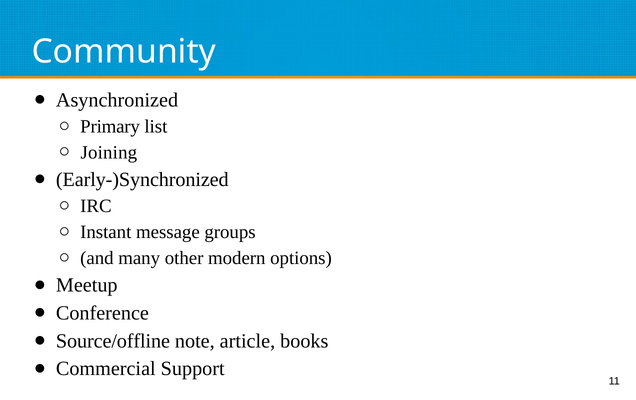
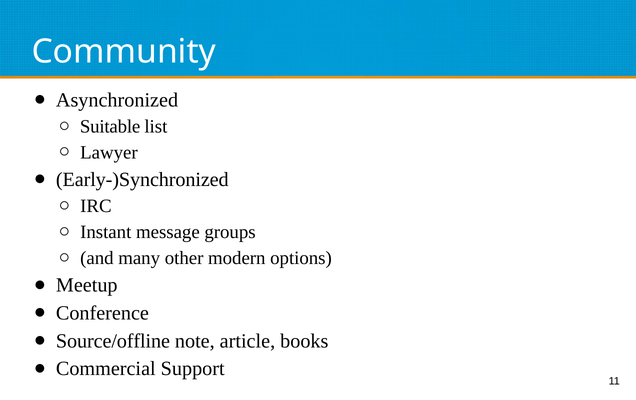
Primary: Primary -> Suitable
Joining: Joining -> Lawyer
